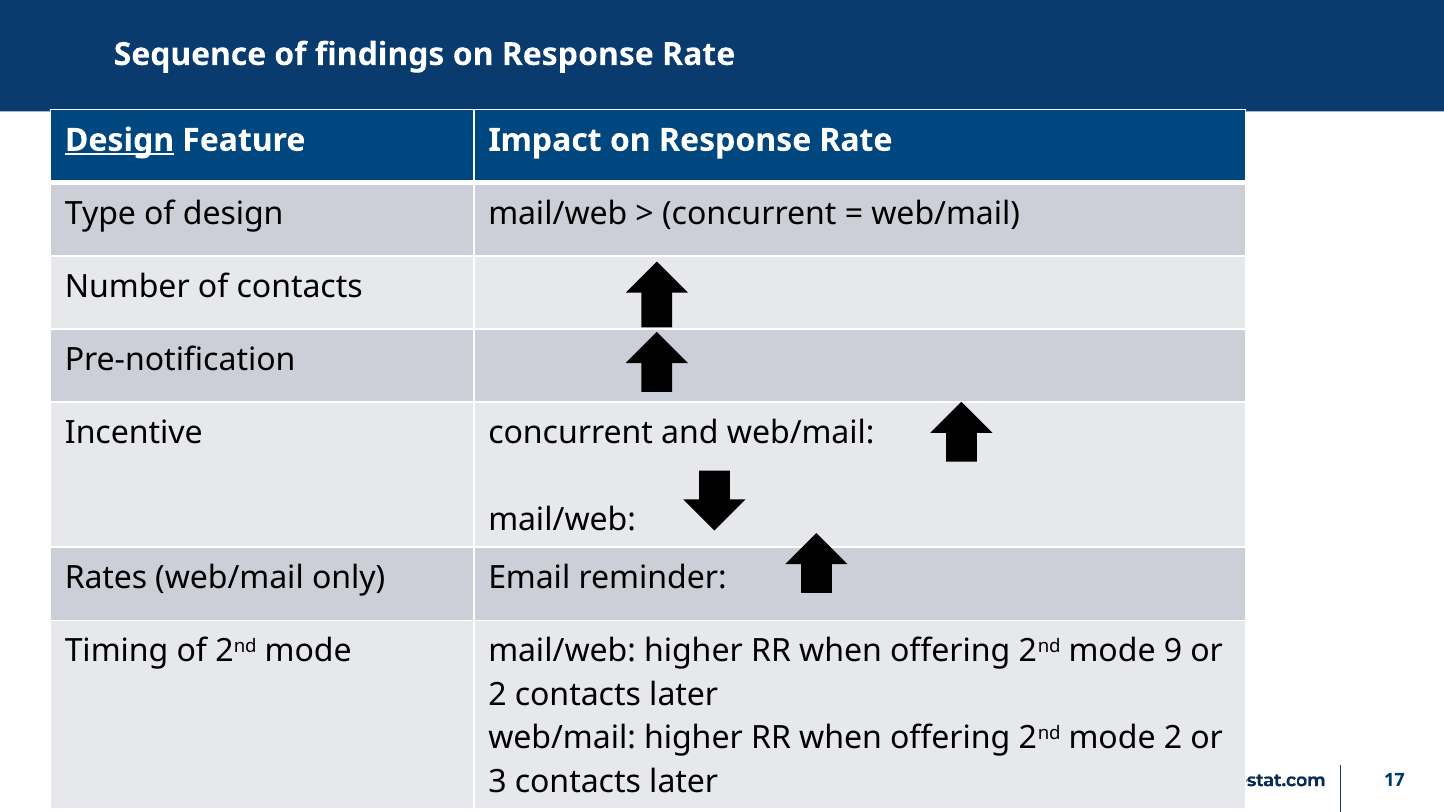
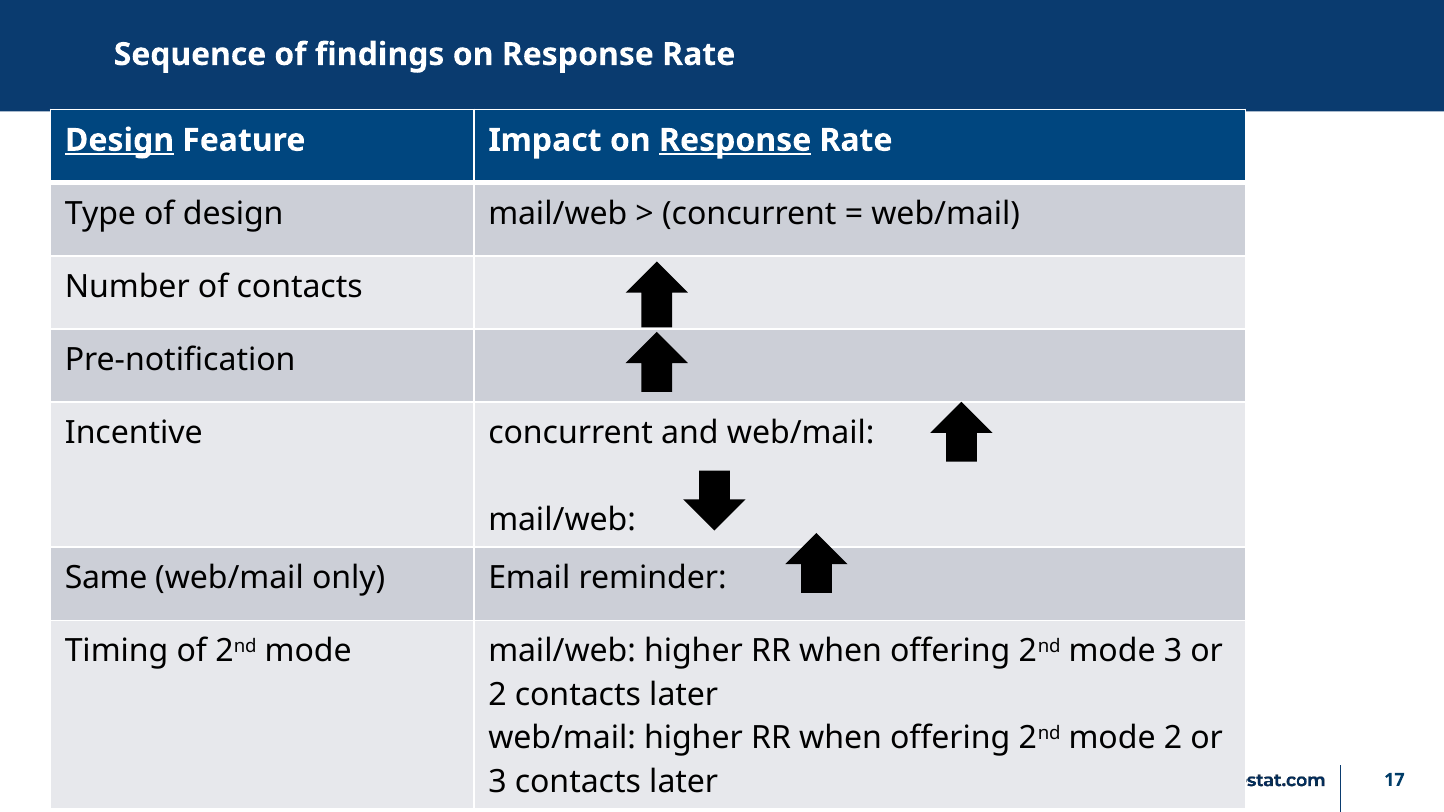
Response at (735, 140) underline: none -> present
Rates: Rates -> Same
mode 9: 9 -> 3
